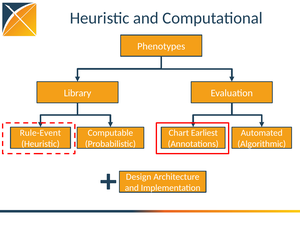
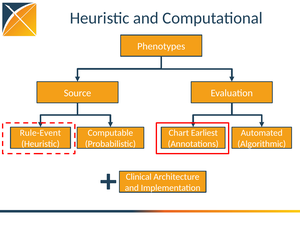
Library: Library -> Source
Design: Design -> Clinical
